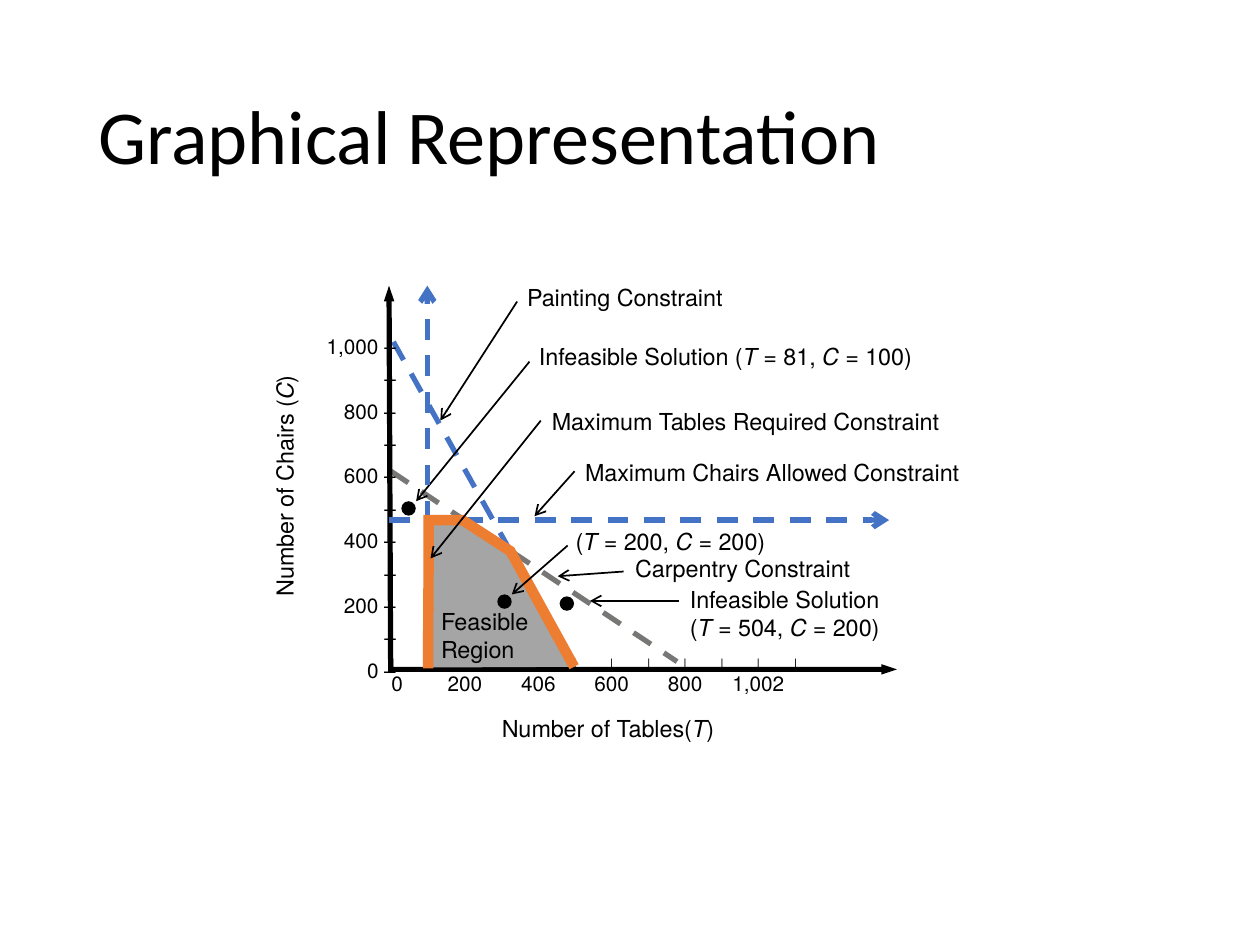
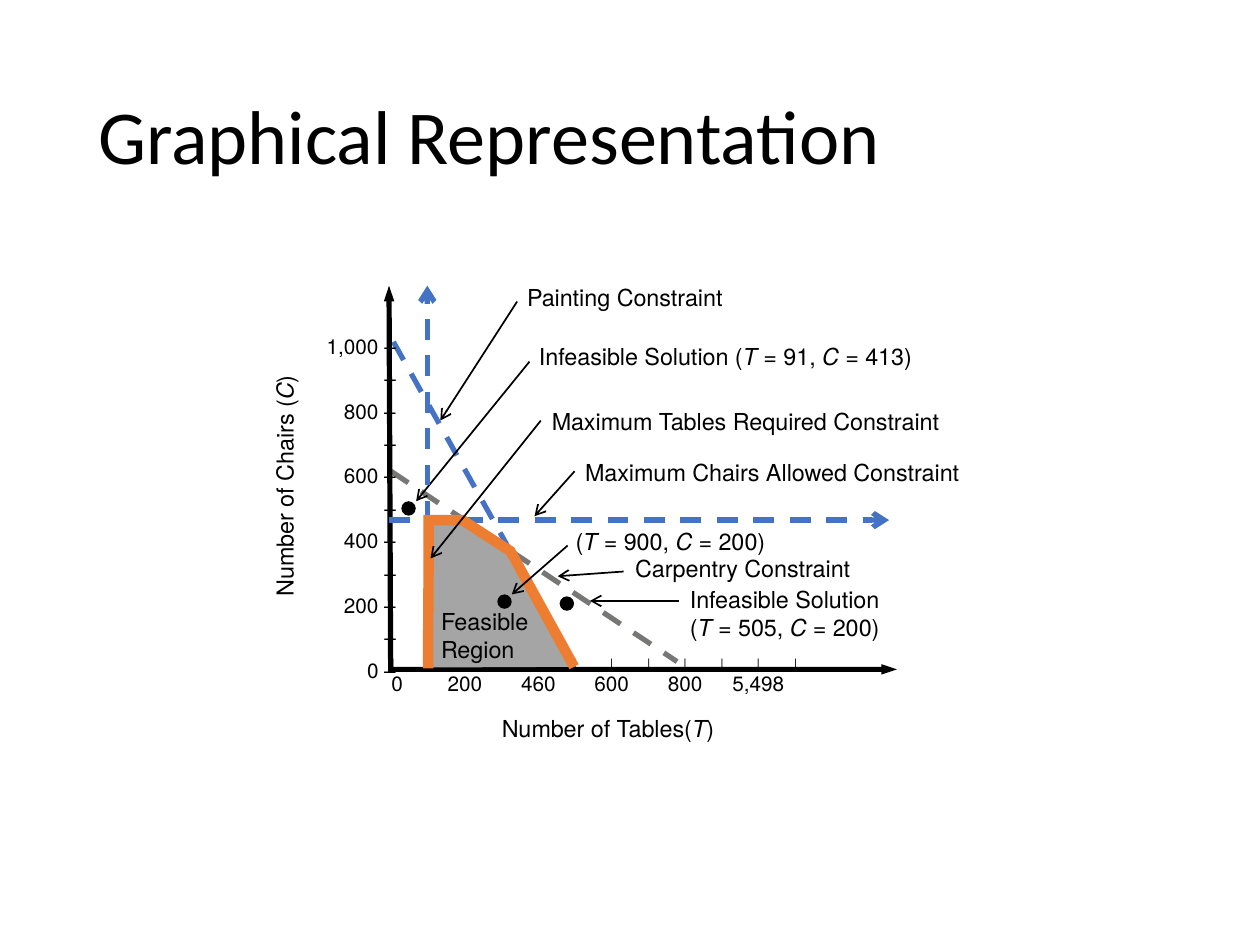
81: 81 -> 91
100: 100 -> 413
200 at (646, 542): 200 -> 900
504: 504 -> 505
406: 406 -> 460
1,002: 1,002 -> 5,498
